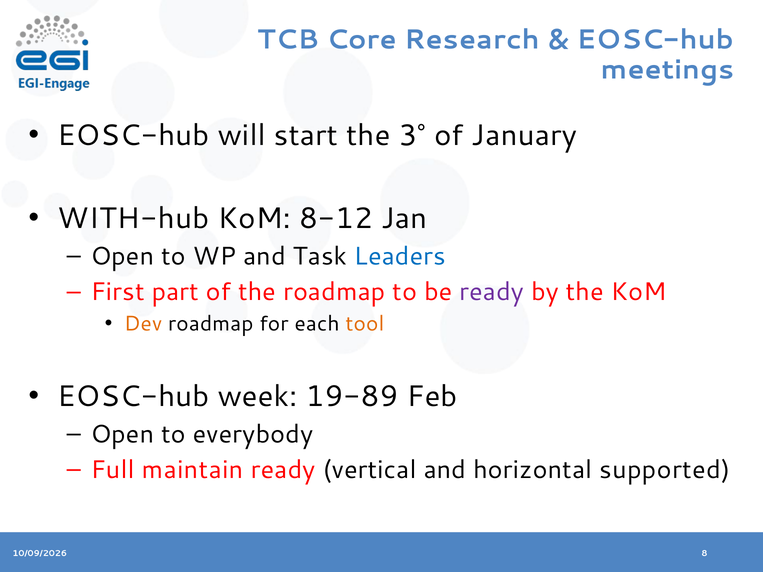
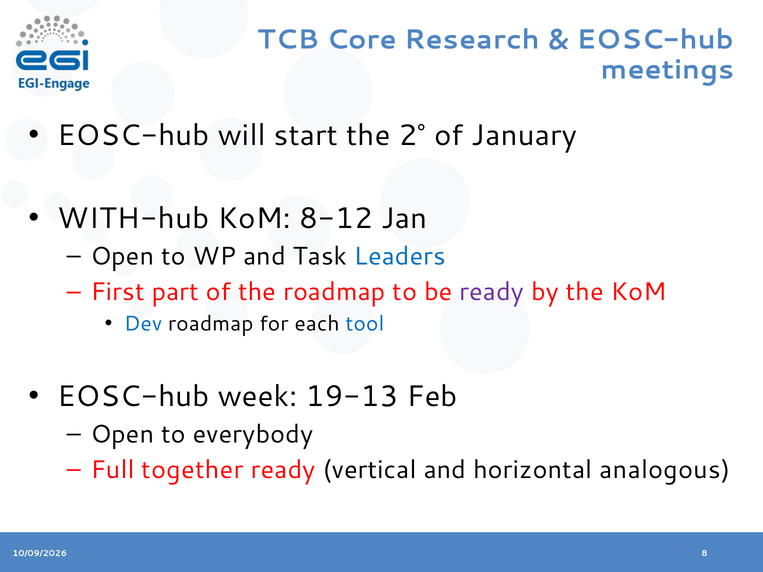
3°: 3° -> 2°
Dev colour: orange -> blue
tool colour: orange -> blue
19-89: 19-89 -> 19-13
maintain: maintain -> together
supported: supported -> analogous
